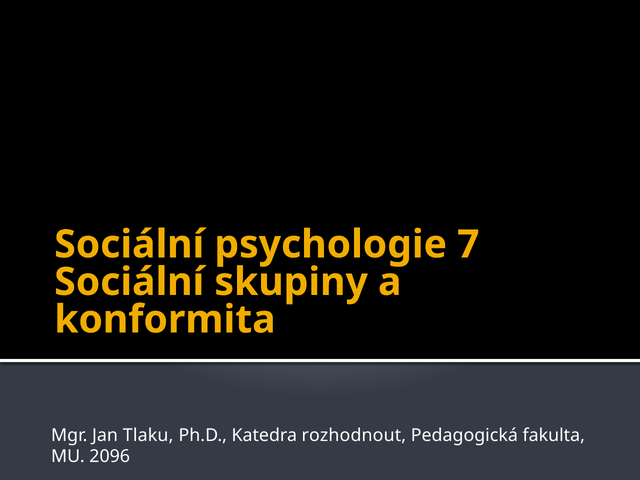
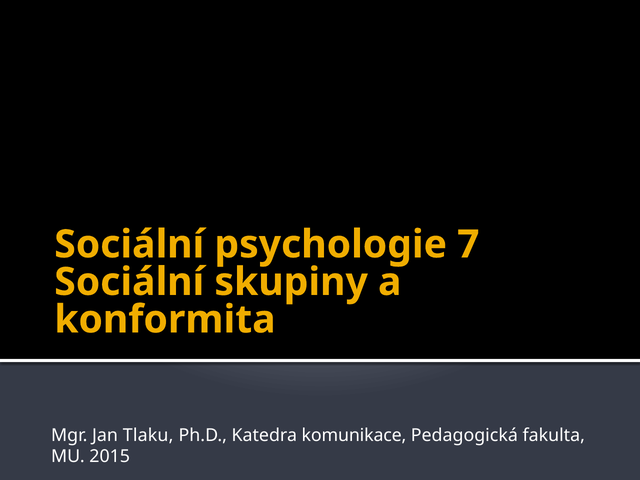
rozhodnout: rozhodnout -> komunikace
2096: 2096 -> 2015
